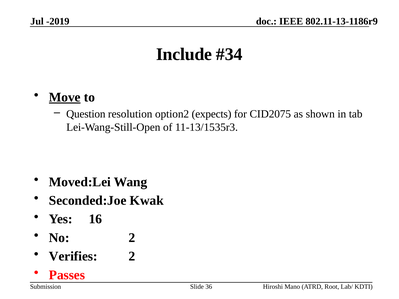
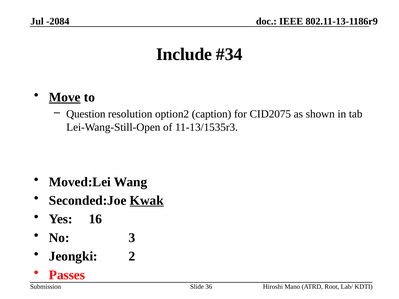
-2019: -2019 -> -2084
expects: expects -> caption
Kwak underline: none -> present
No 2: 2 -> 3
Verifies: Verifies -> Jeongki
